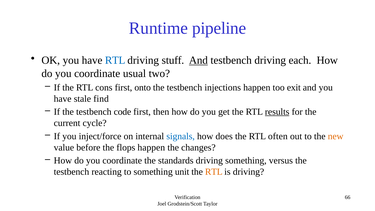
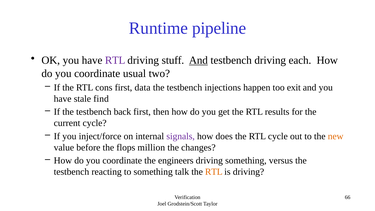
RTL at (115, 60) colour: blue -> purple
onto: onto -> data
code: code -> back
results underline: present -> none
signals colour: blue -> purple
RTL often: often -> cycle
flops happen: happen -> million
standards: standards -> engineers
unit: unit -> talk
